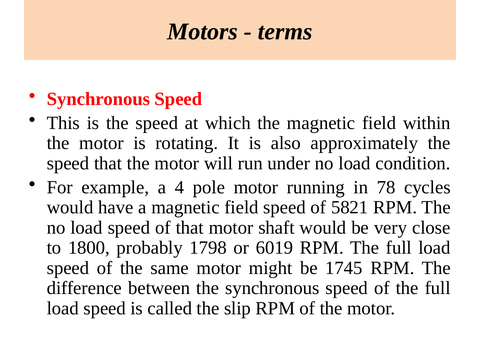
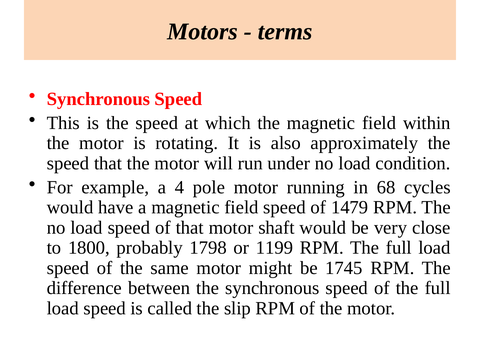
78: 78 -> 68
5821: 5821 -> 1479
6019: 6019 -> 1199
